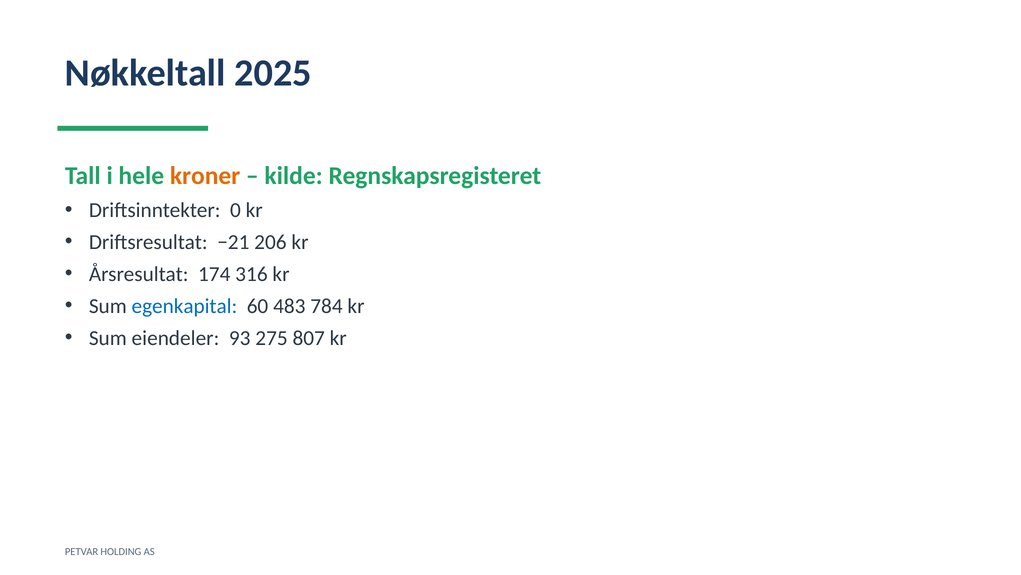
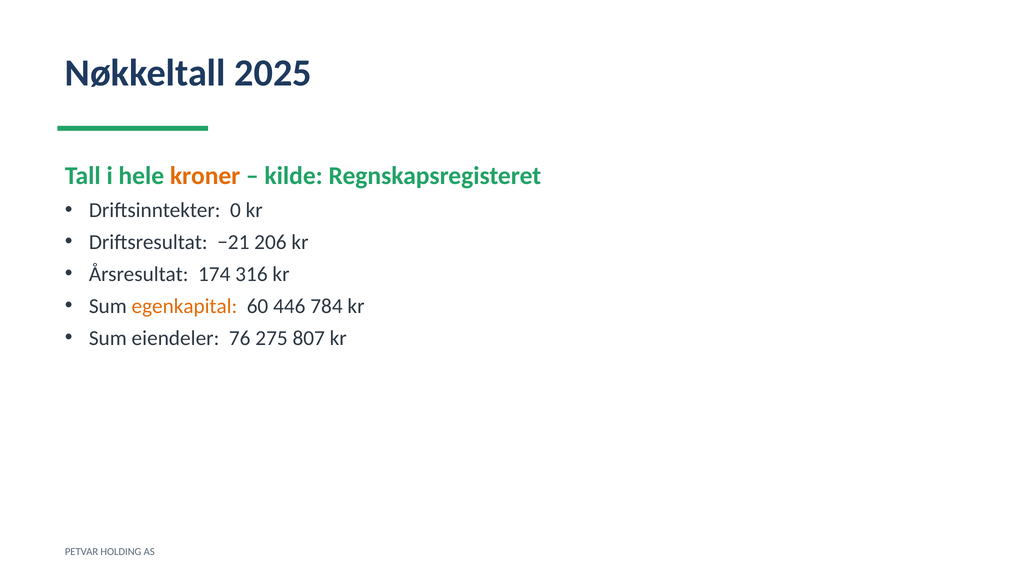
egenkapital colour: blue -> orange
483: 483 -> 446
93: 93 -> 76
